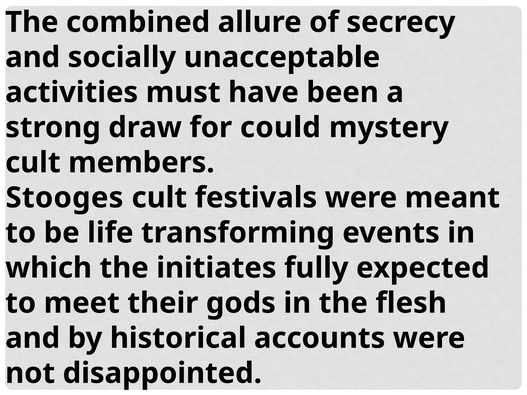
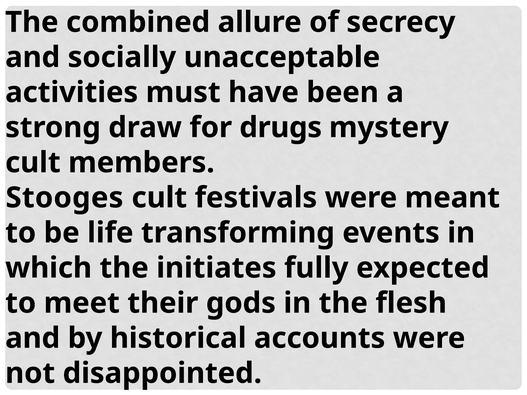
could: could -> drugs
